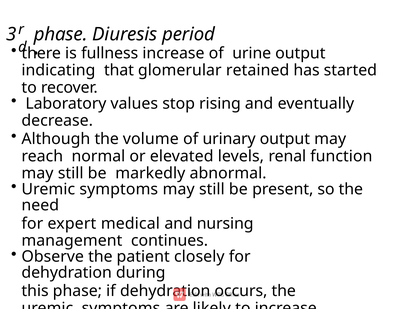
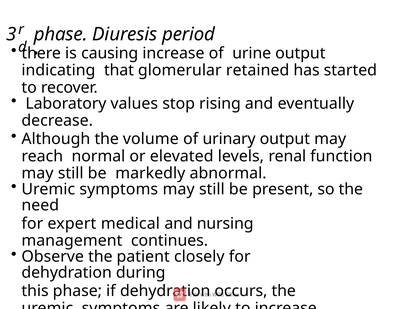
fullness: fullness -> causing
